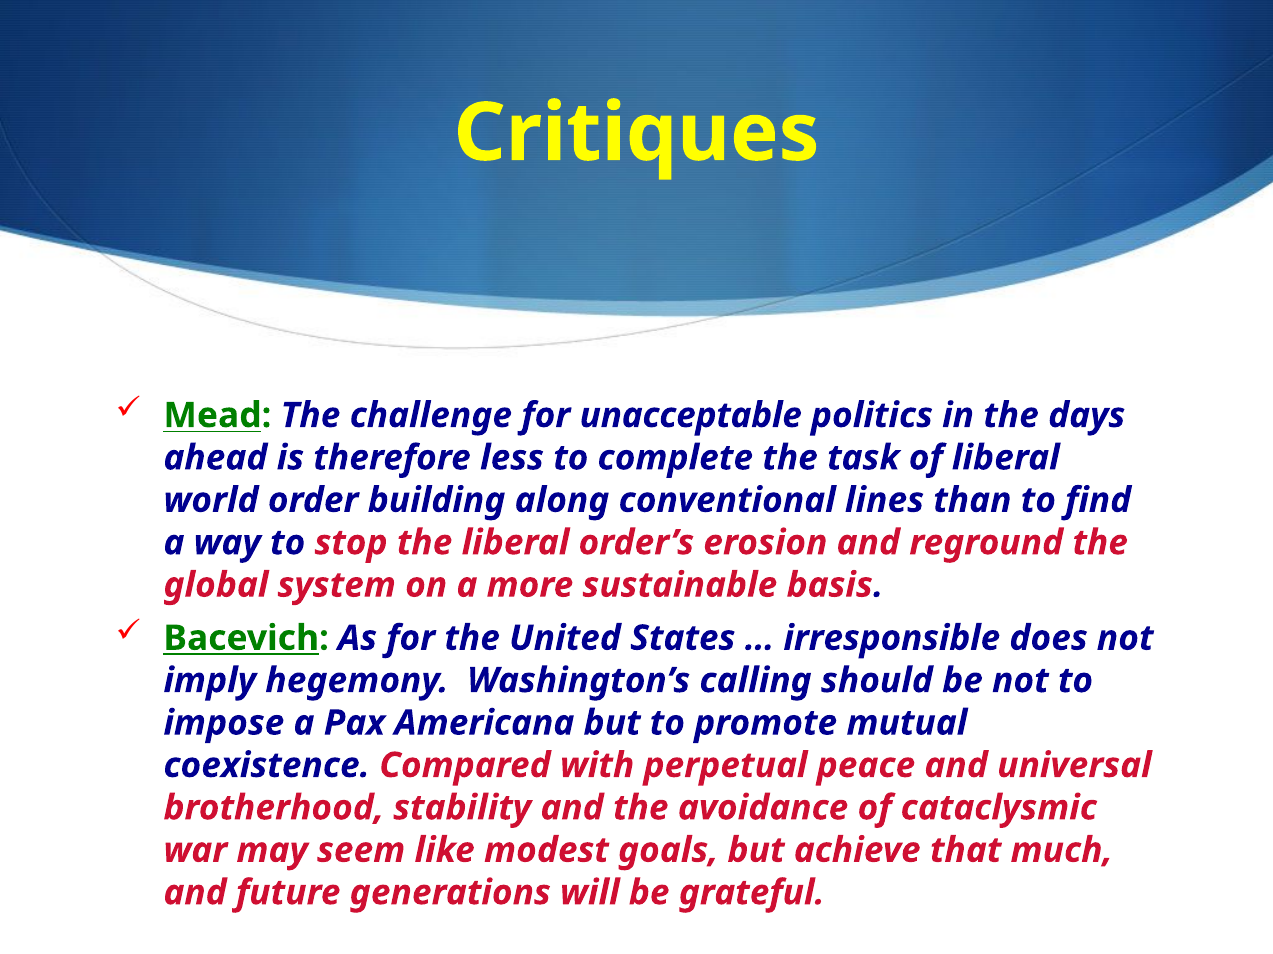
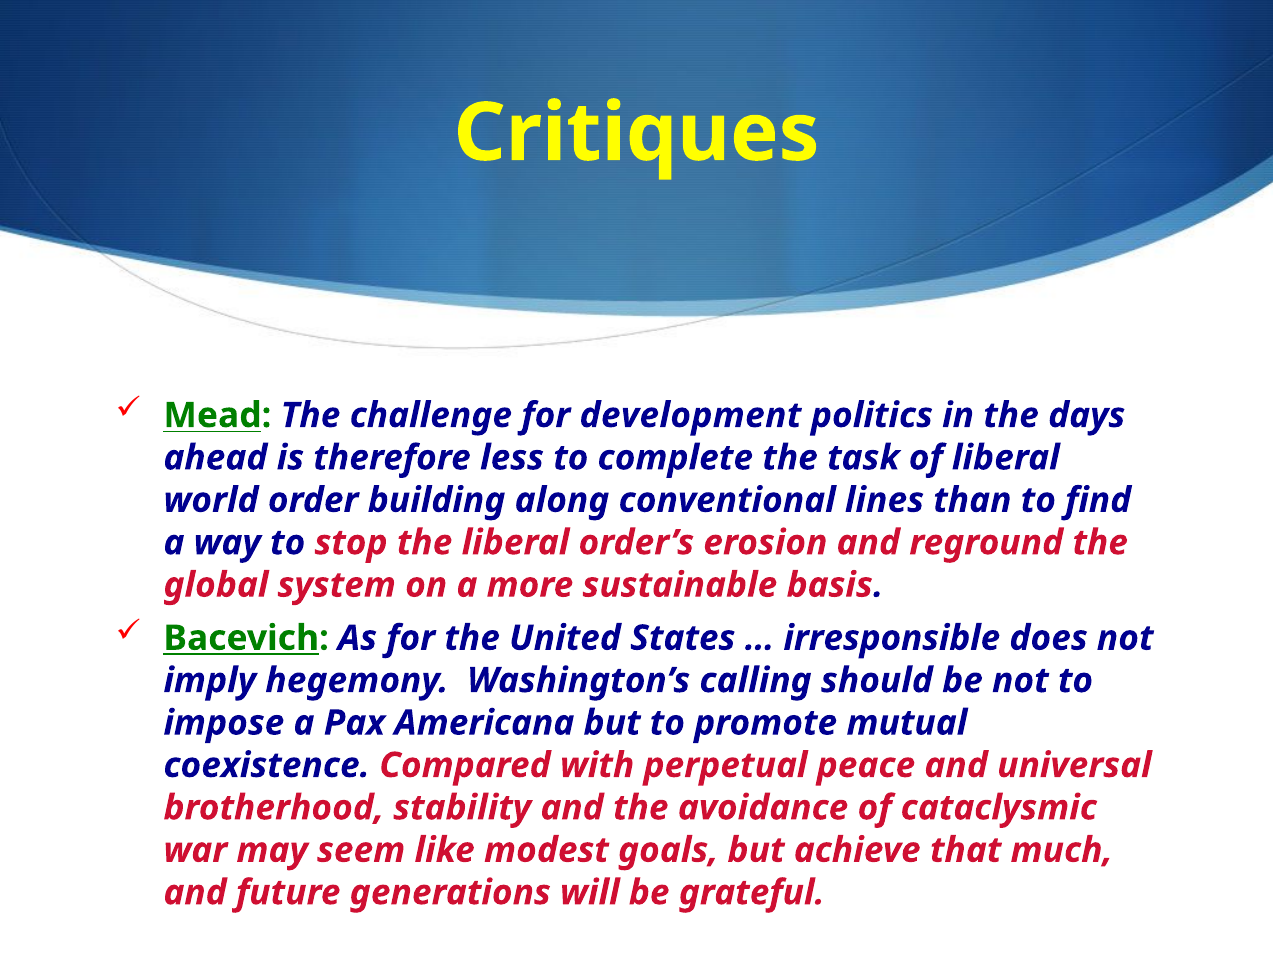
unacceptable: unacceptable -> development
